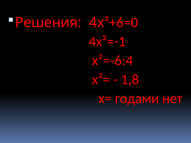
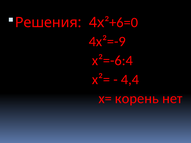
4х²=-1: 4х²=-1 -> 4х²=-9
1,8: 1,8 -> 4,4
годами: годами -> корень
